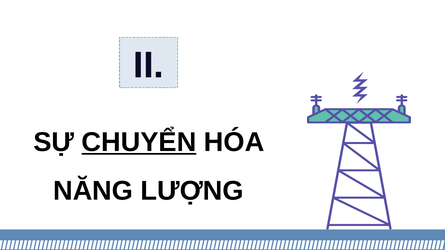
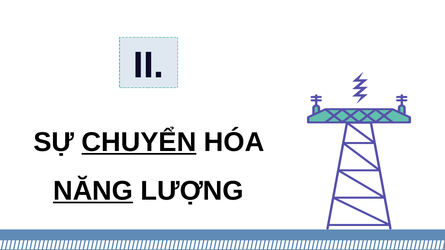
NĂNG underline: none -> present
